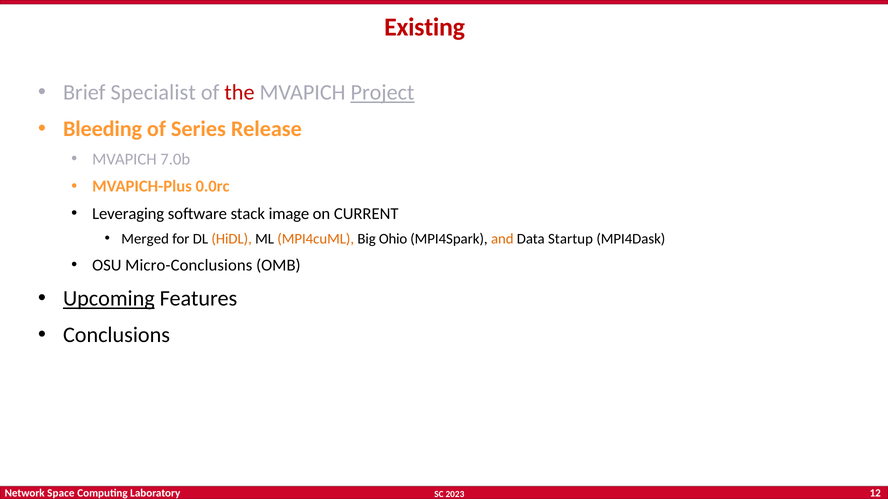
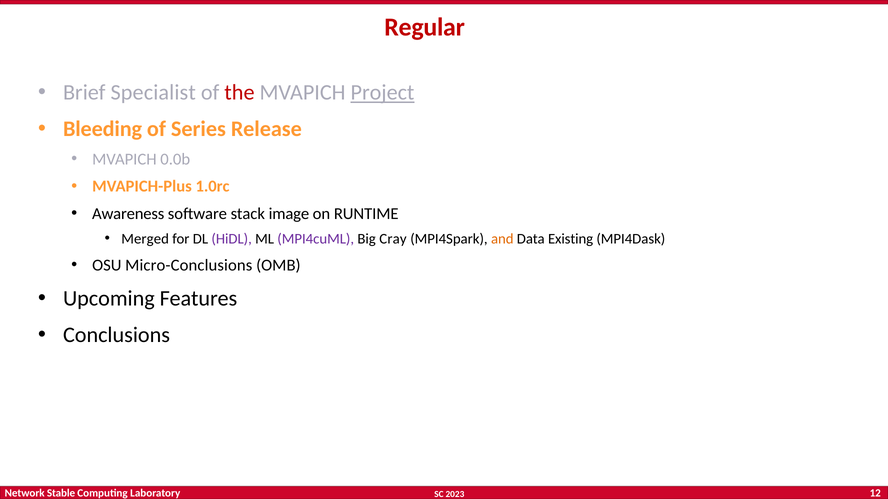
Existing: Existing -> Regular
7.0b: 7.0b -> 0.0b
0.0rc: 0.0rc -> 1.0rc
Leveraging: Leveraging -> Awareness
CURRENT: CURRENT -> RUNTIME
HiDL colour: orange -> purple
MPI4cuML colour: orange -> purple
Ohio: Ohio -> Cray
Startup: Startup -> Existing
Upcoming underline: present -> none
Space: Space -> Stable
